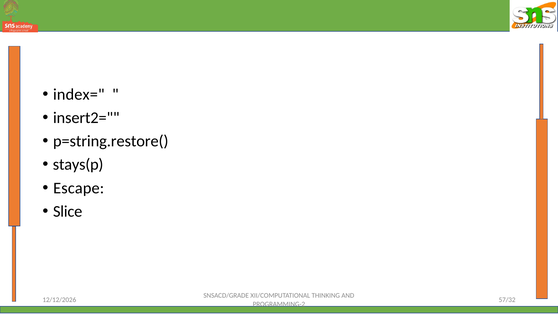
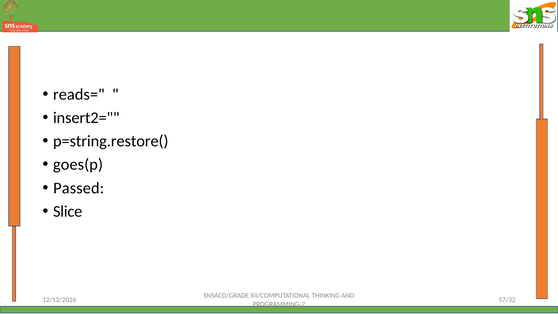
index=: index= -> reads=
stays(p: stays(p -> goes(p
Escape: Escape -> Passed
